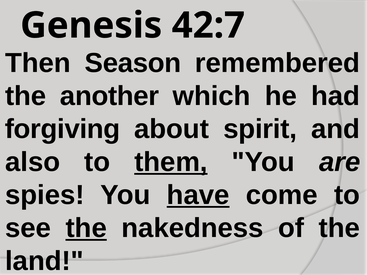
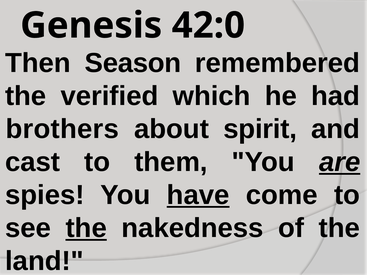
42:7: 42:7 -> 42:0
another: another -> verified
forgiving: forgiving -> brothers
also: also -> cast
them underline: present -> none
are underline: none -> present
